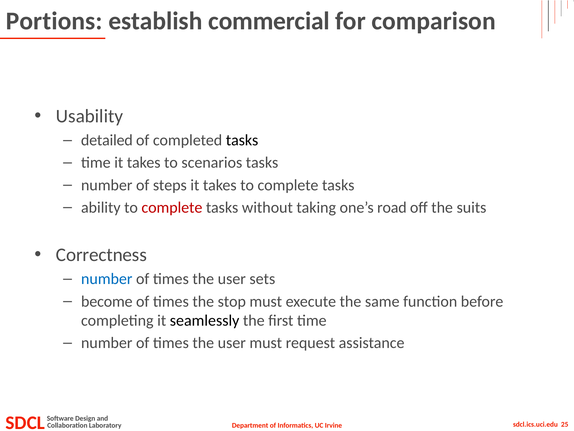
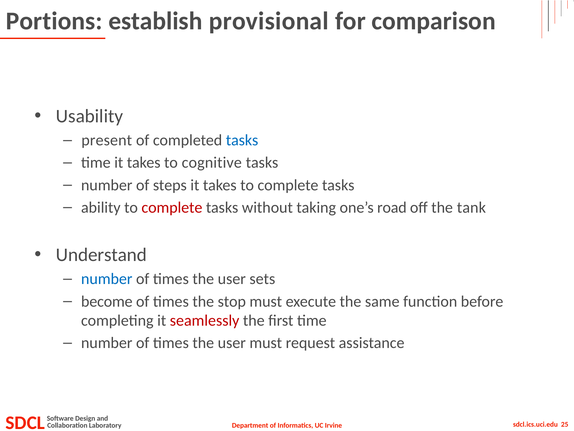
commercial: commercial -> provisional
detailed: detailed -> present
tasks at (242, 140) colour: black -> blue
scenarios: scenarios -> cognitive
suits: suits -> tank
Correctness: Correctness -> Understand
seamlessly colour: black -> red
